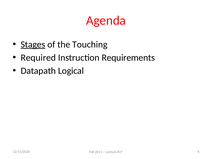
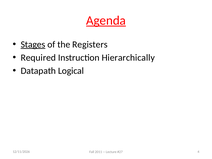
Agenda underline: none -> present
Touching: Touching -> Registers
Requirements: Requirements -> Hierarchically
